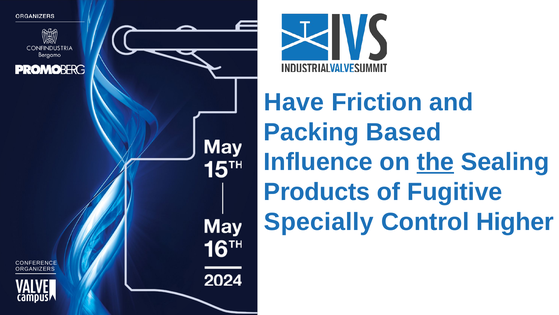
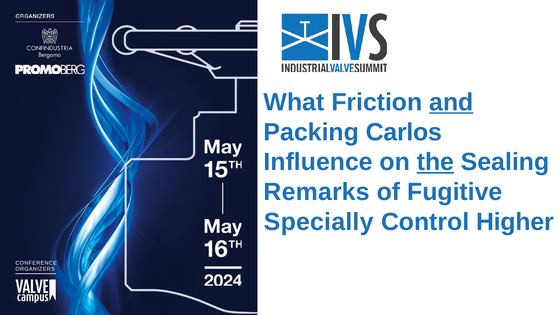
Have: Have -> What
and underline: none -> present
Based: Based -> Carlos
Products: Products -> Remarks
